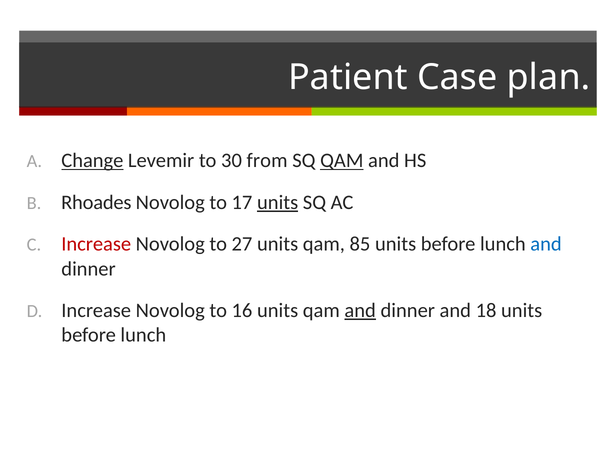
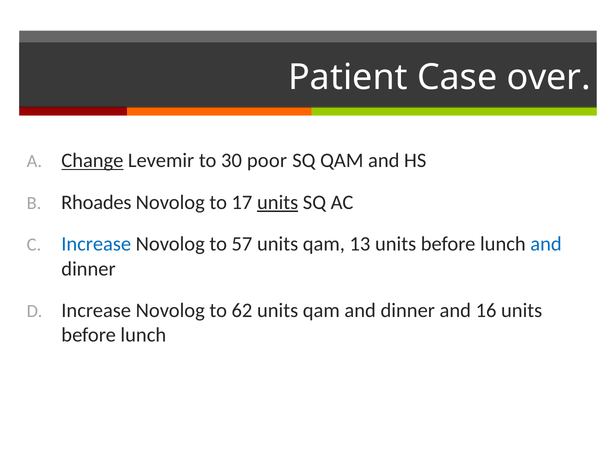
plan: plan -> over
from: from -> poor
QAM at (342, 161) underline: present -> none
Increase at (96, 244) colour: red -> blue
27: 27 -> 57
85: 85 -> 13
16: 16 -> 62
and at (360, 311) underline: present -> none
18: 18 -> 16
